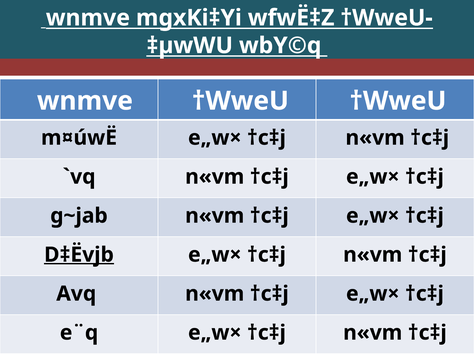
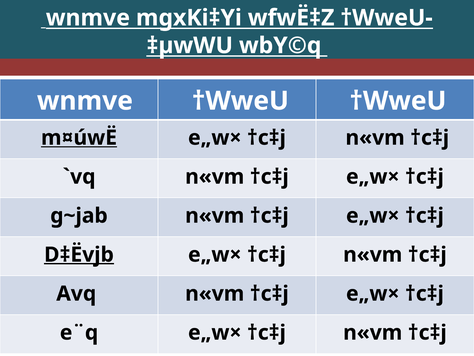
m¤úwË underline: none -> present
